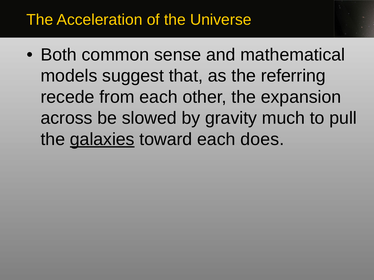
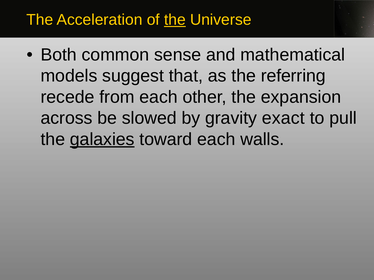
the at (175, 20) underline: none -> present
much: much -> exact
does: does -> walls
